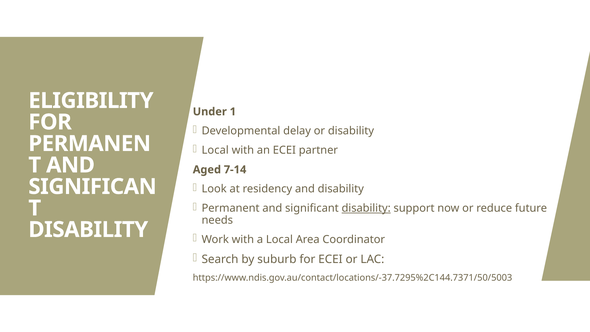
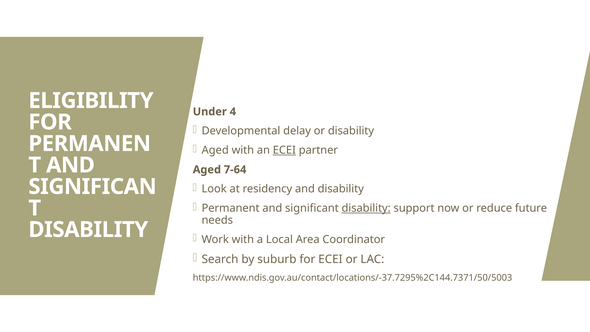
1: 1 -> 4
Local at (215, 150): Local -> Aged
ECEI at (284, 150) underline: none -> present
7-14: 7-14 -> 7-64
